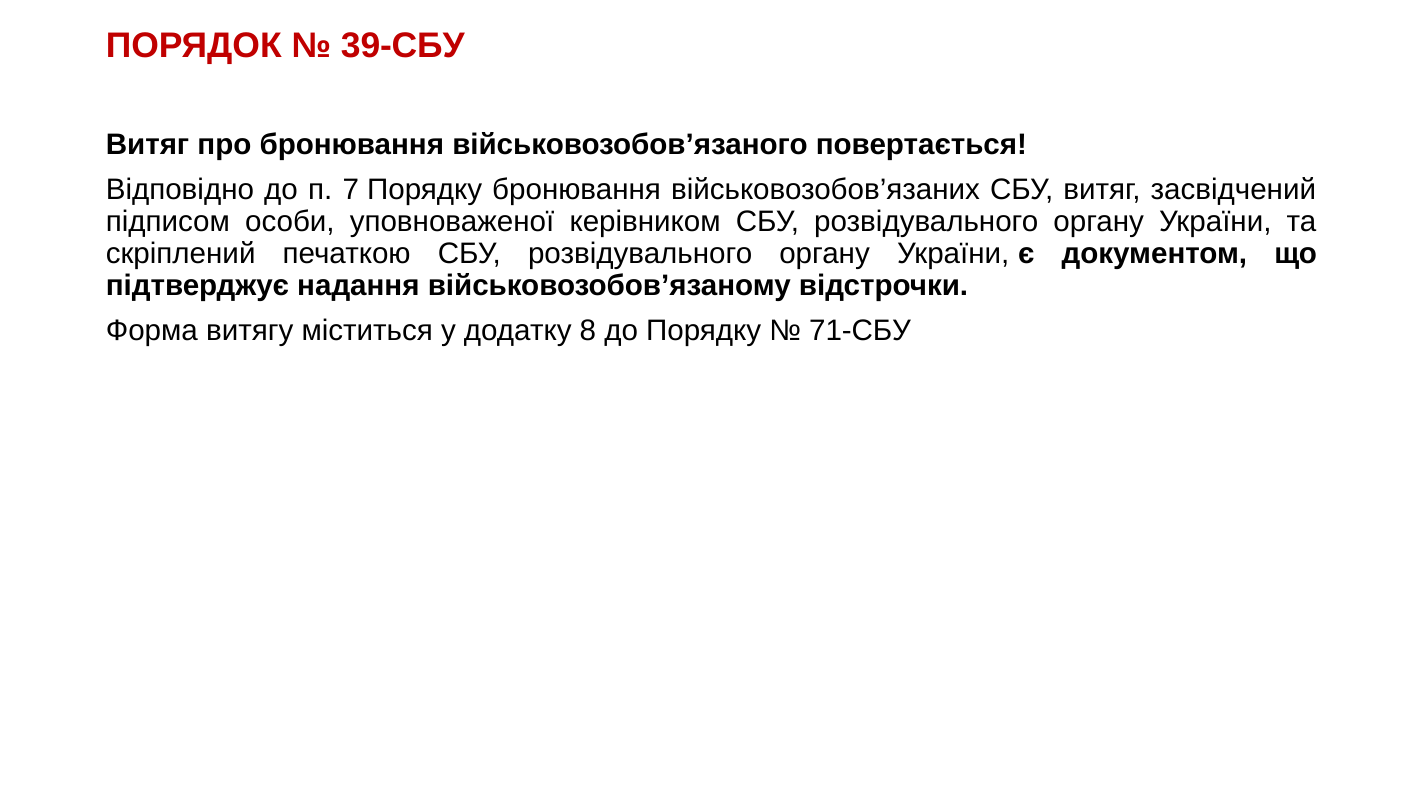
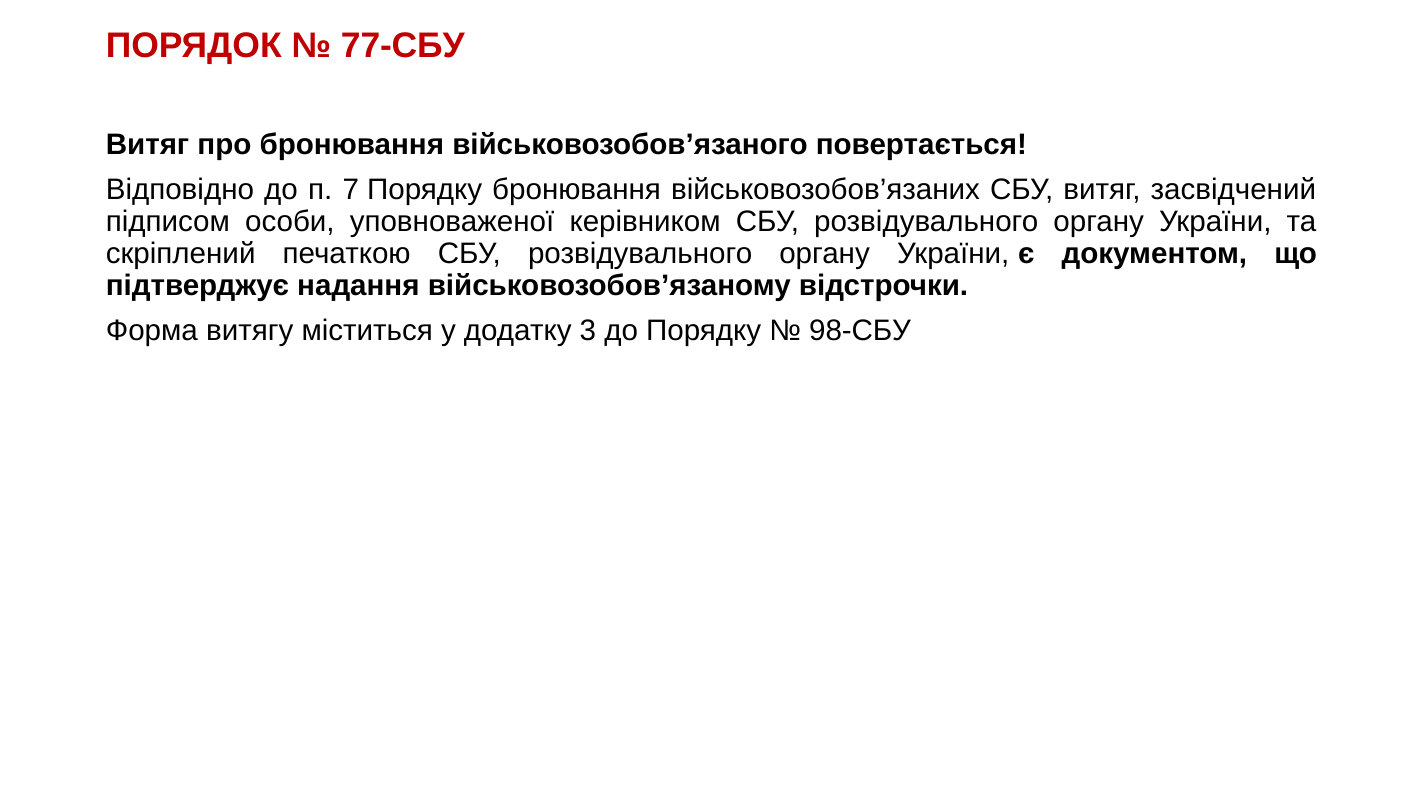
39-СБУ: 39-СБУ -> 77-СБУ
8: 8 -> 3
71-СБУ: 71-СБУ -> 98-СБУ
